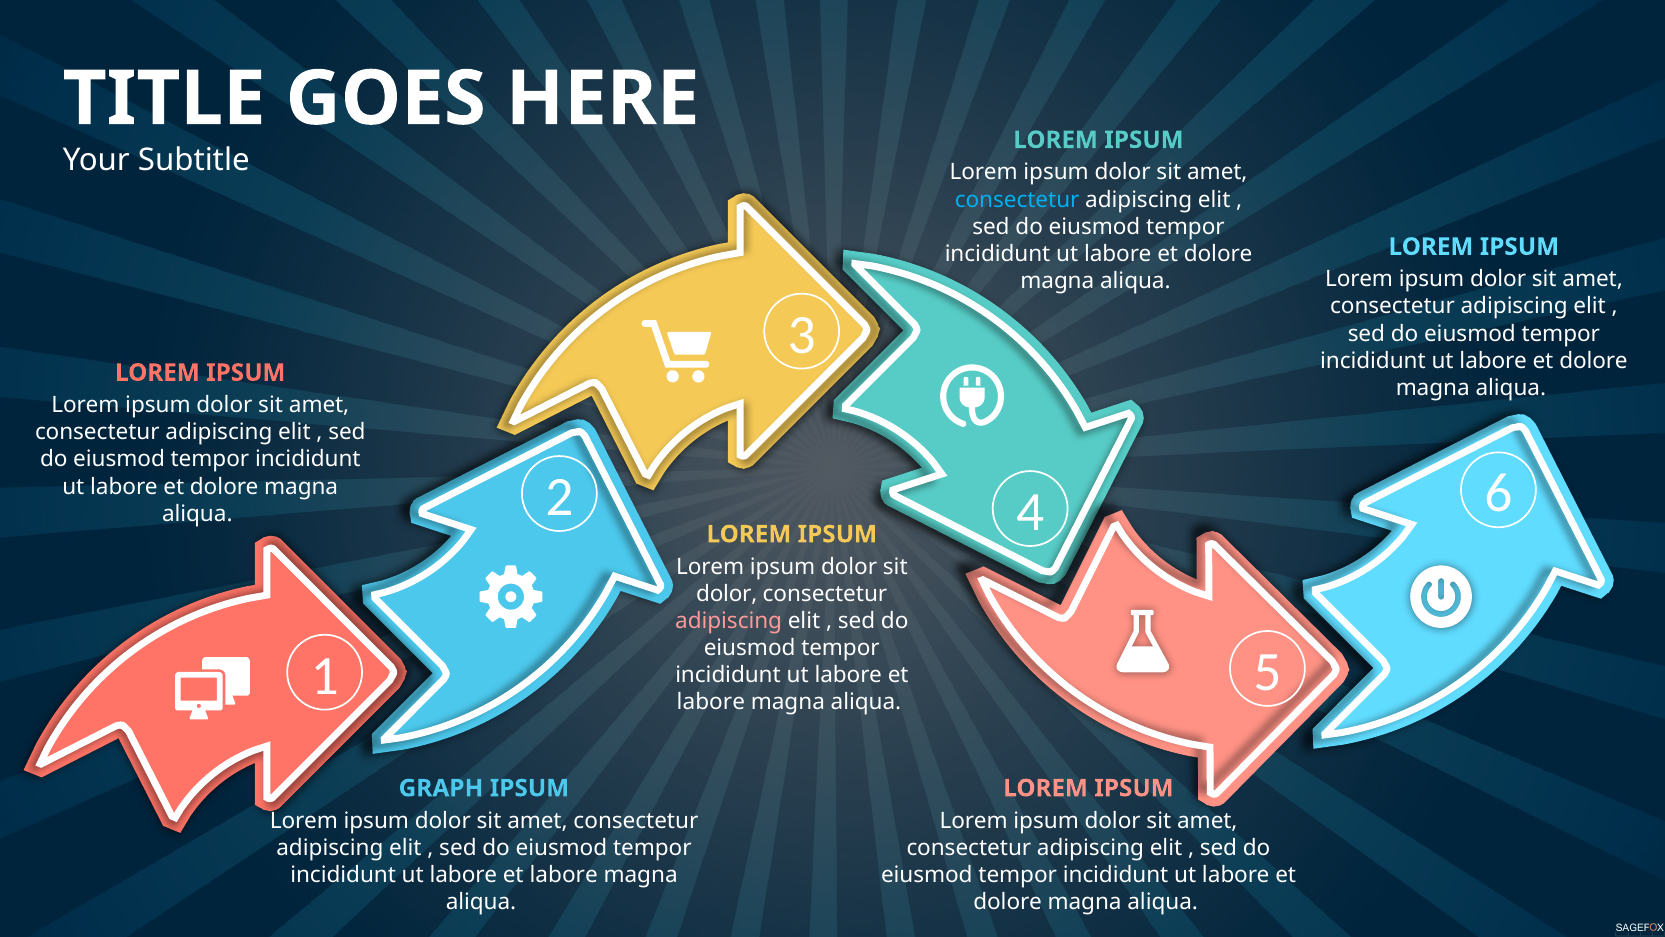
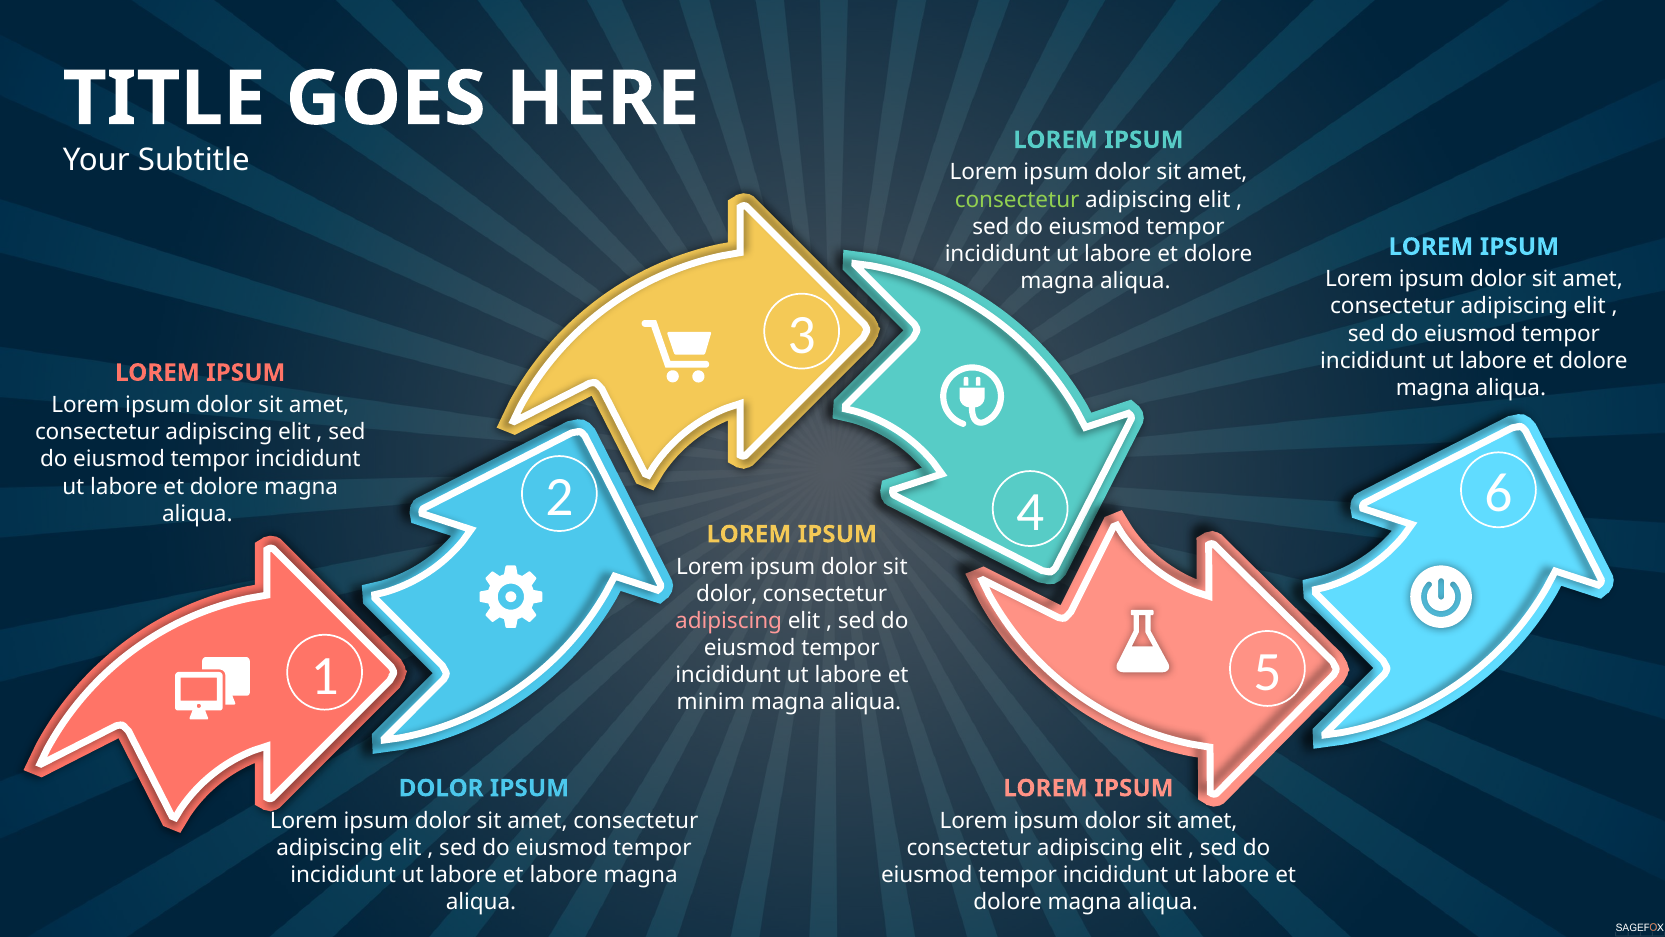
consectetur at (1017, 200) colour: light blue -> light green
labore at (711, 702): labore -> minim
GRAPH at (441, 788): GRAPH -> DOLOR
